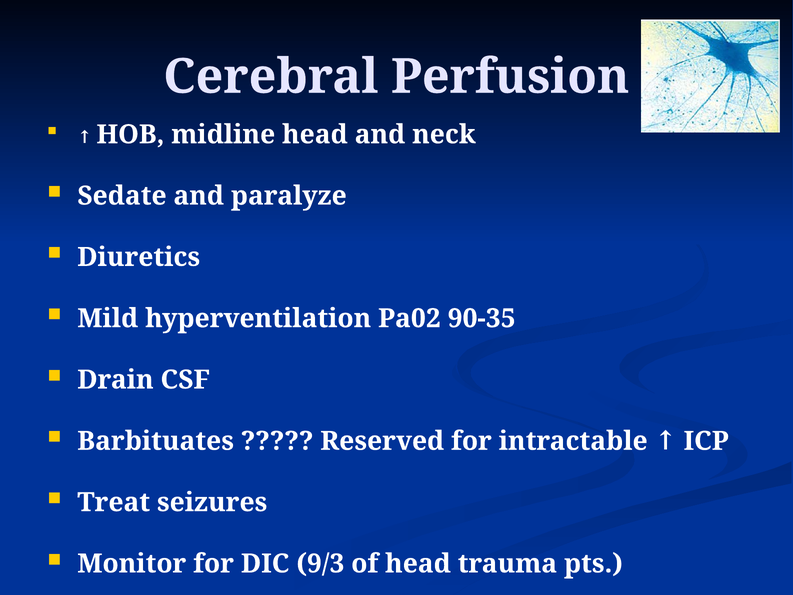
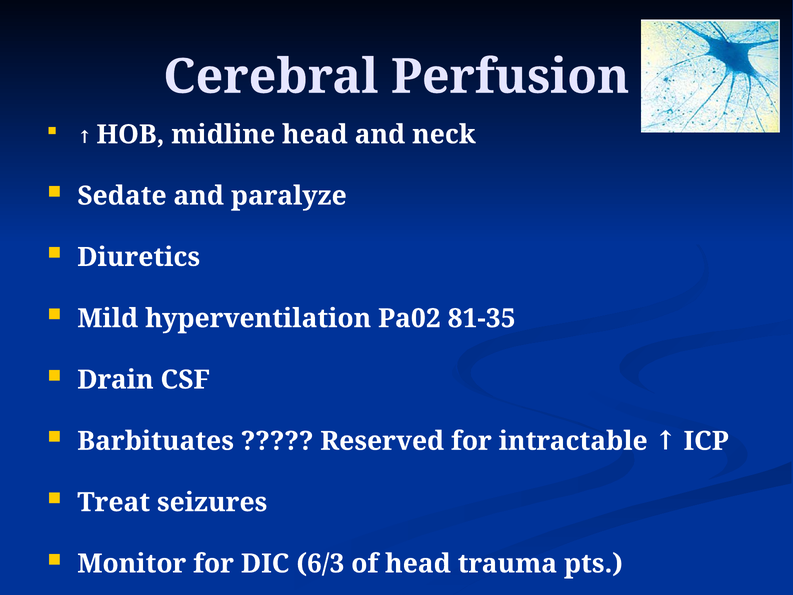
90-35: 90-35 -> 81-35
9/3: 9/3 -> 6/3
